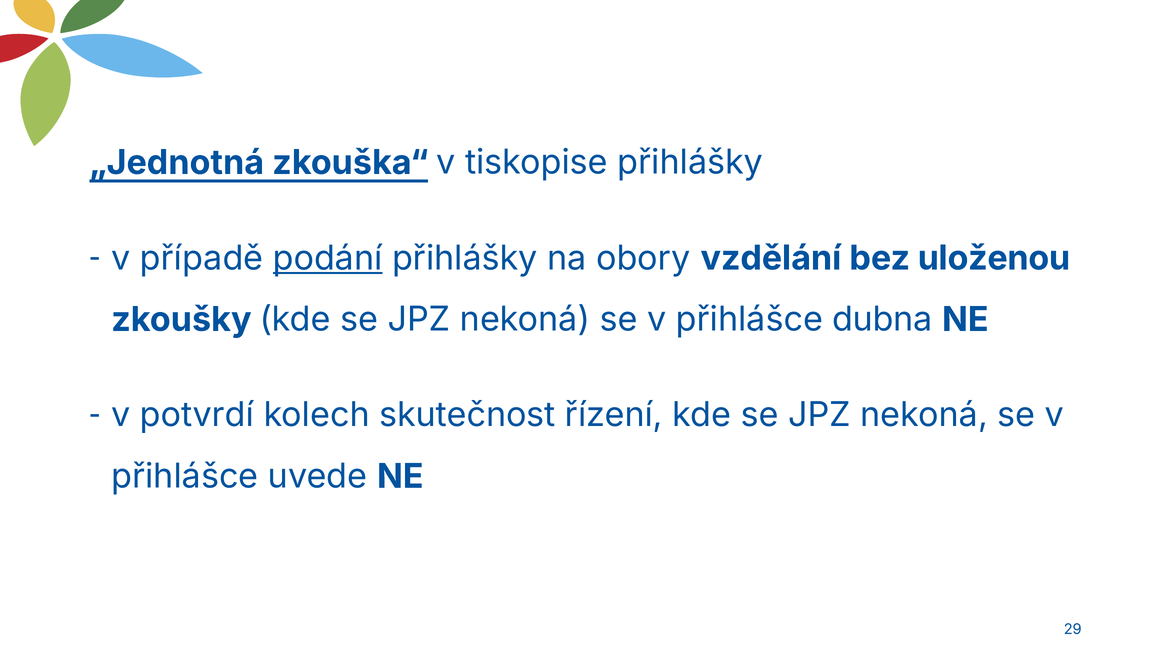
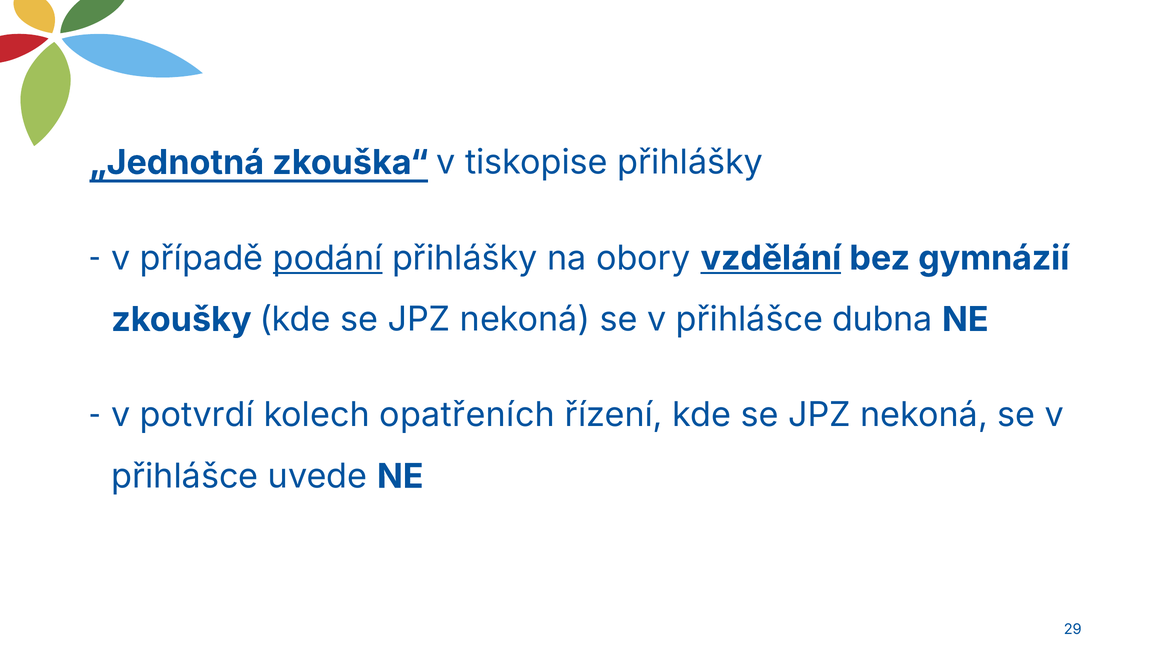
vzdělání underline: none -> present
uloženou: uloženou -> gymnázií
skutečnost: skutečnost -> opatřeních
